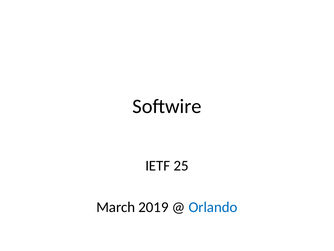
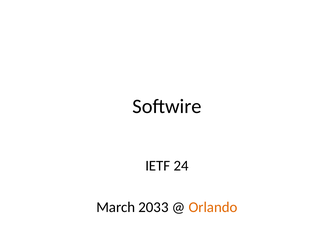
25: 25 -> 24
2019: 2019 -> 2033
Orlando colour: blue -> orange
